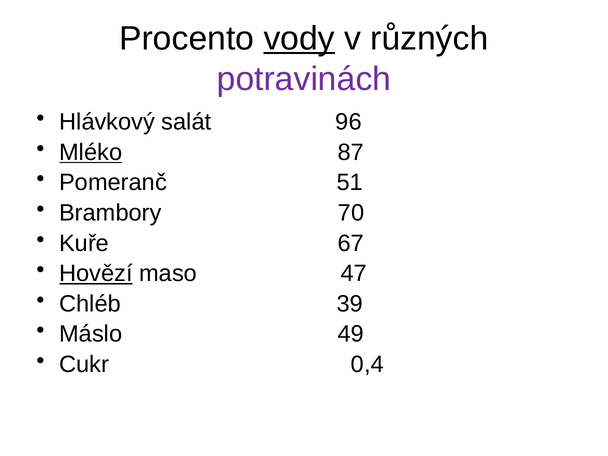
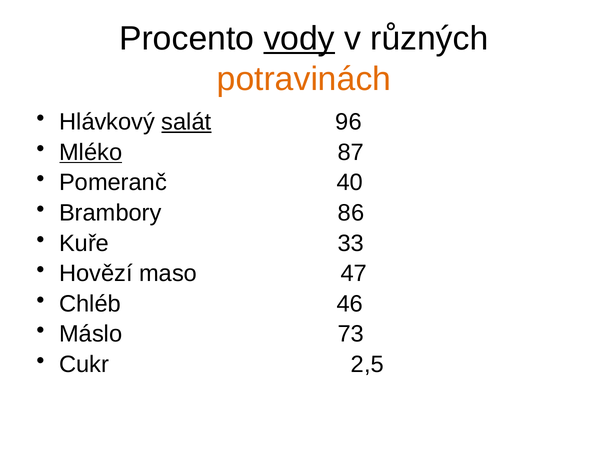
potravinách colour: purple -> orange
salát underline: none -> present
51: 51 -> 40
70: 70 -> 86
67: 67 -> 33
Hovězí underline: present -> none
39: 39 -> 46
49: 49 -> 73
0,4: 0,4 -> 2,5
